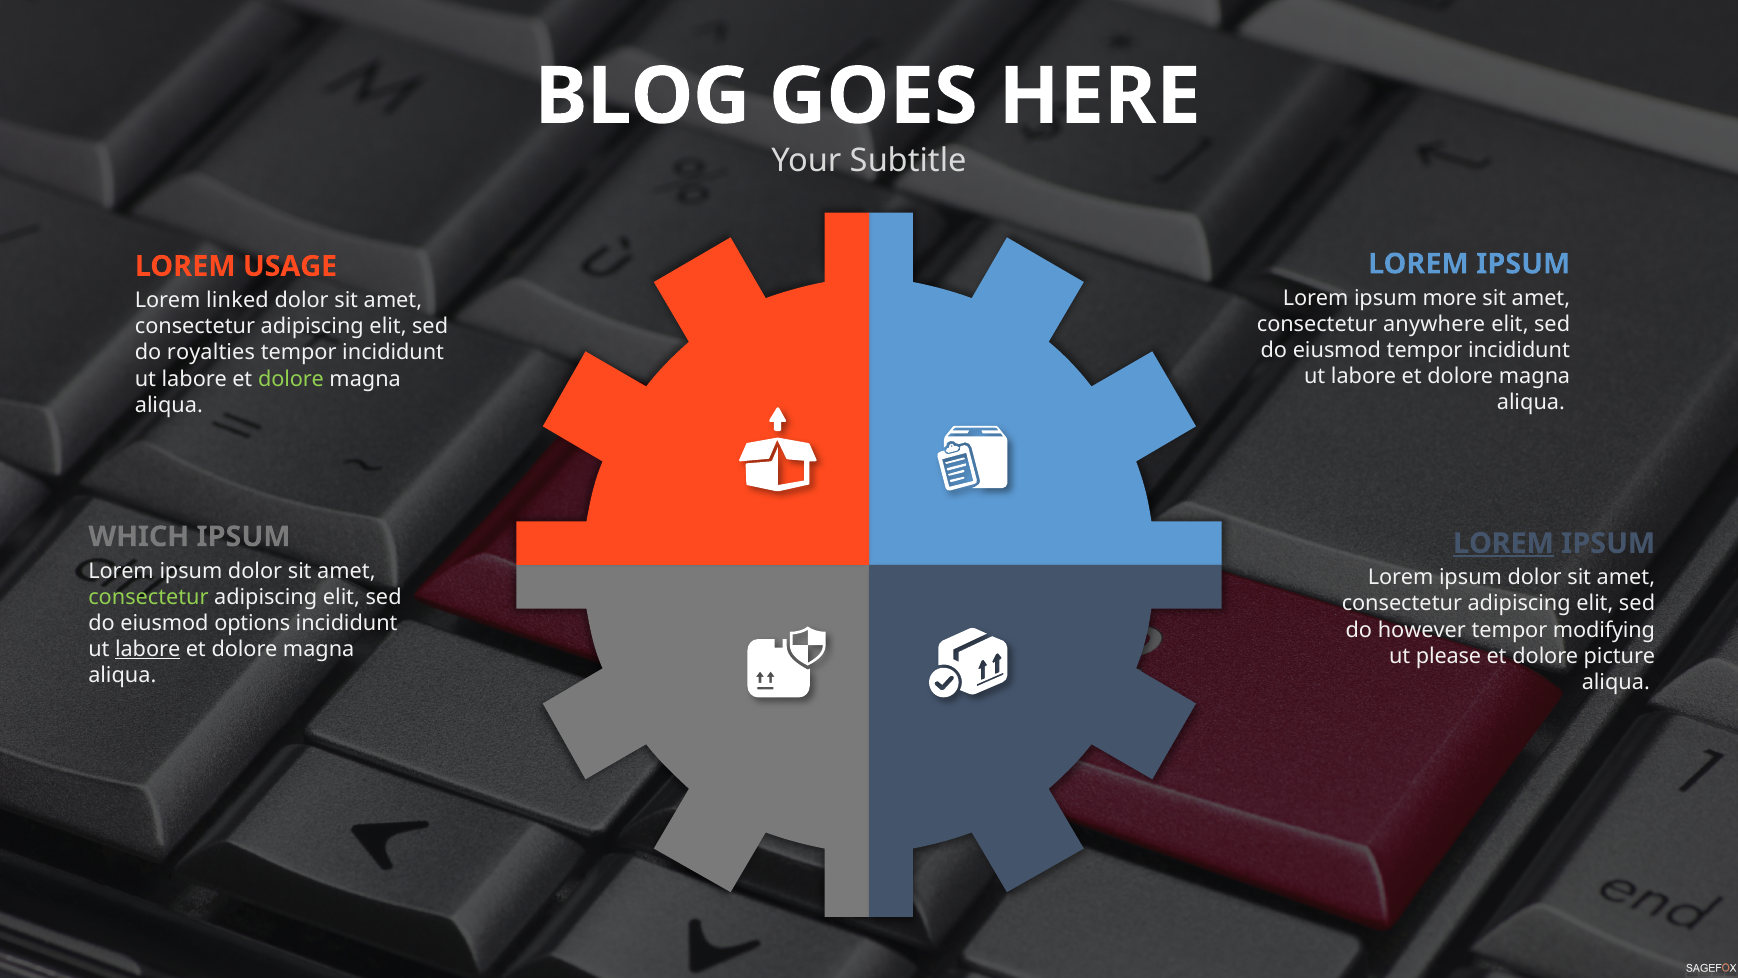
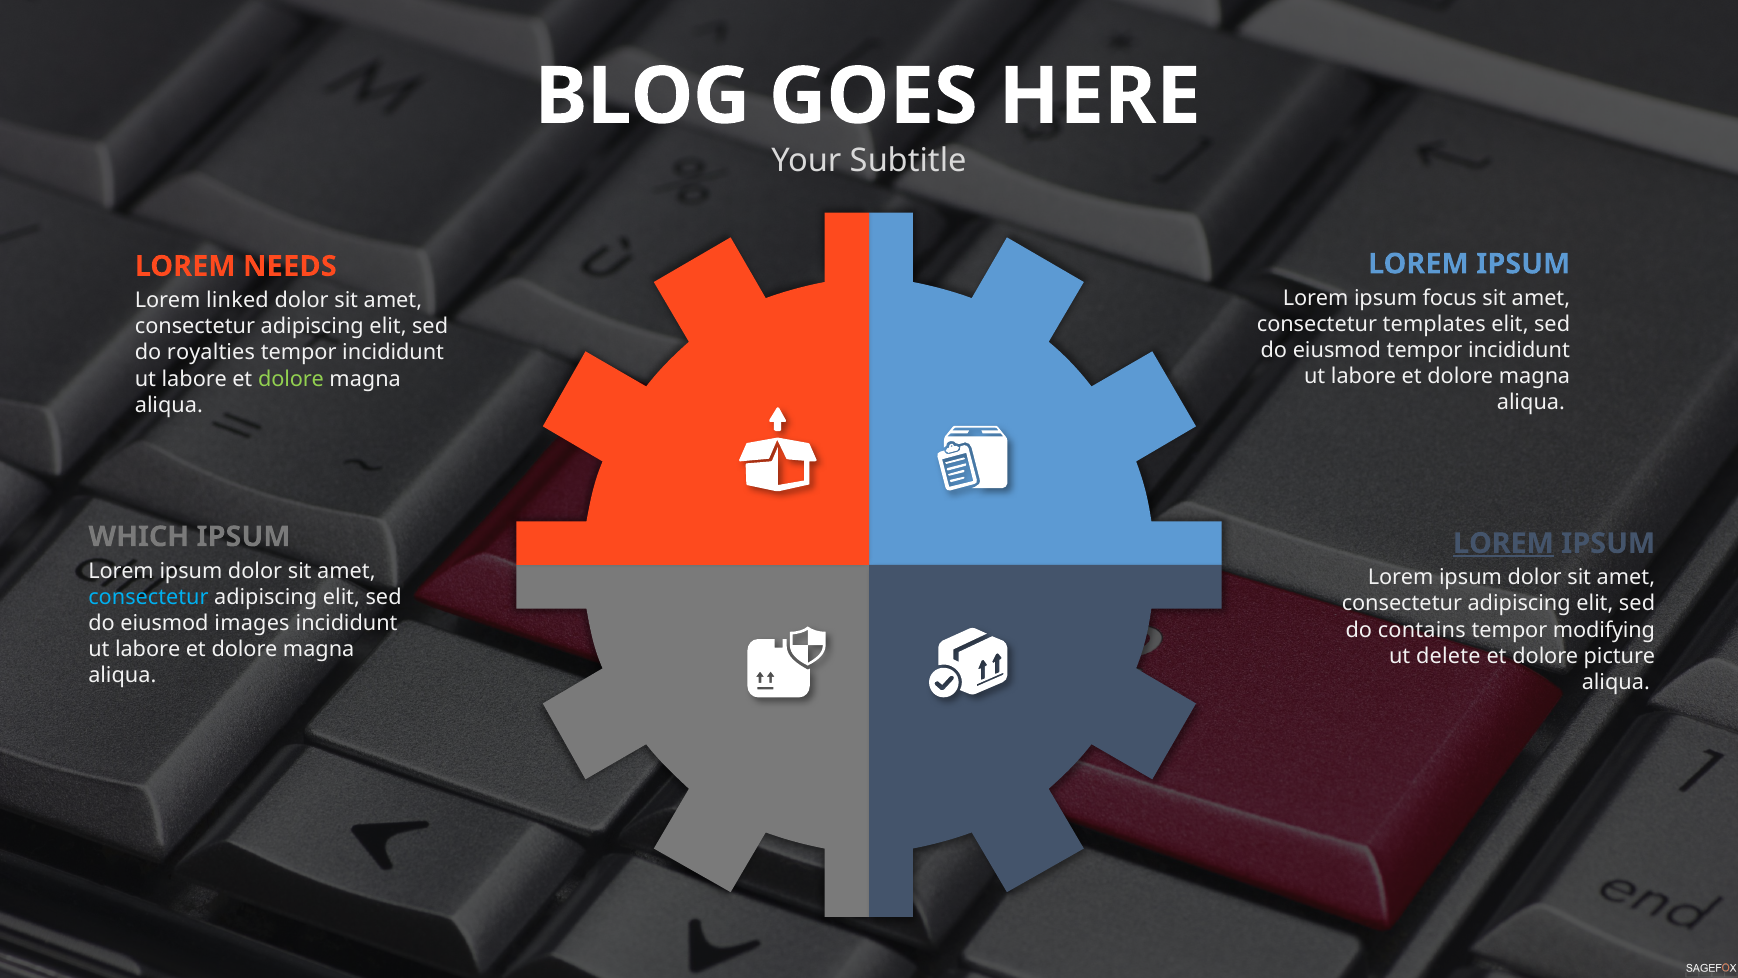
USAGE: USAGE -> NEEDS
more: more -> focus
anywhere: anywhere -> templates
consectetur at (148, 597) colour: light green -> light blue
options: options -> images
however: however -> contains
labore at (148, 649) underline: present -> none
please: please -> delete
